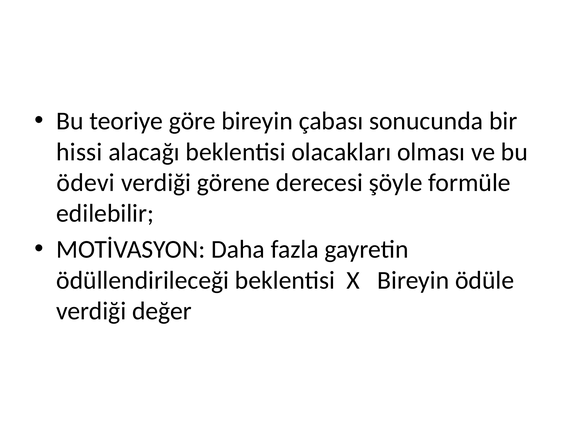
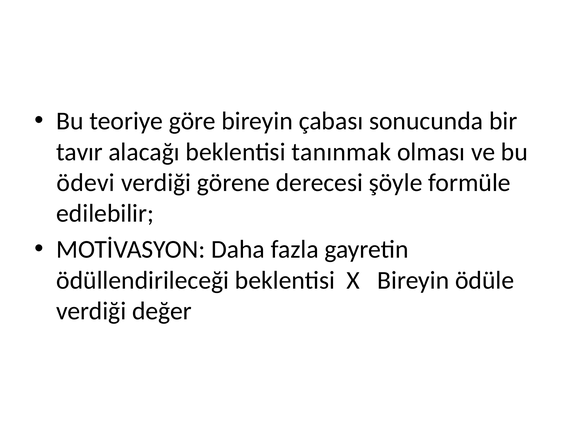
hissi: hissi -> tavır
olacakları: olacakları -> tanınmak
